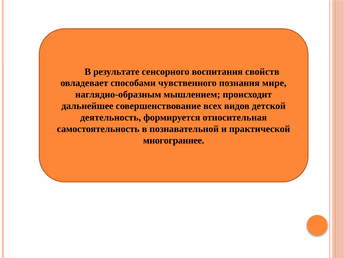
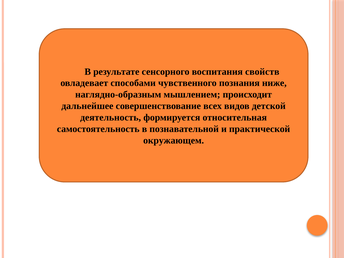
мире: мире -> ниже
многограннее: многограннее -> окружающем
